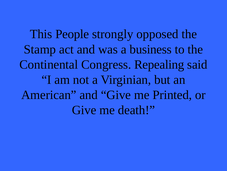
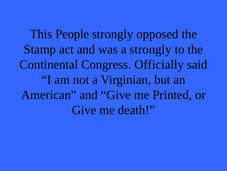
a business: business -> strongly
Repealing: Repealing -> Officially
